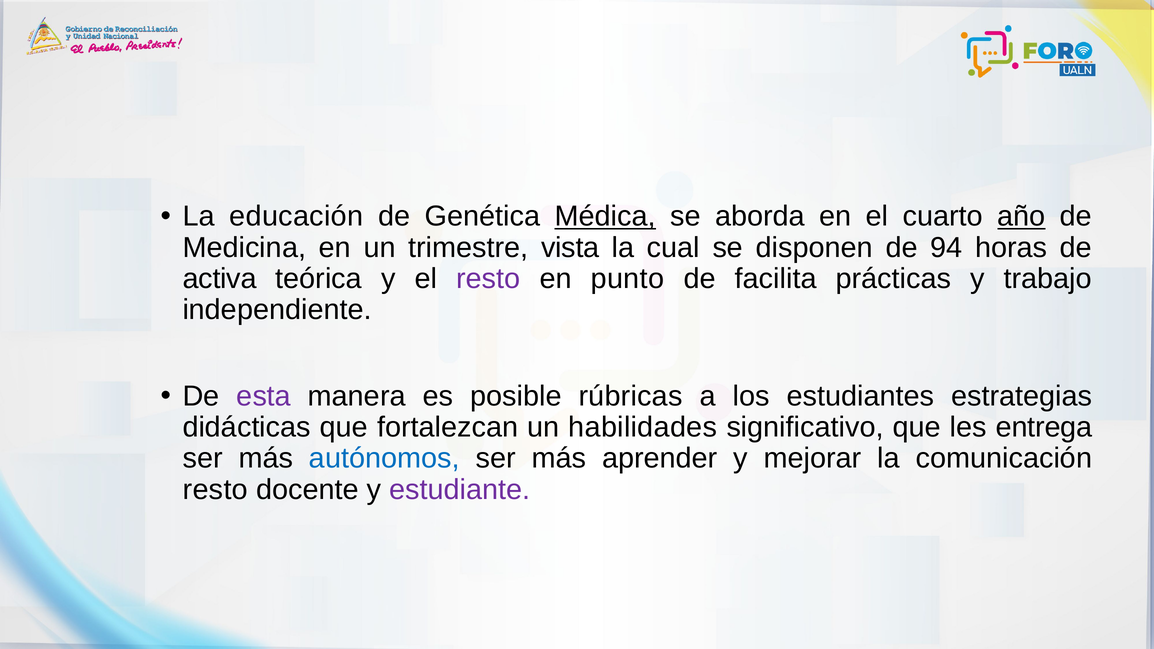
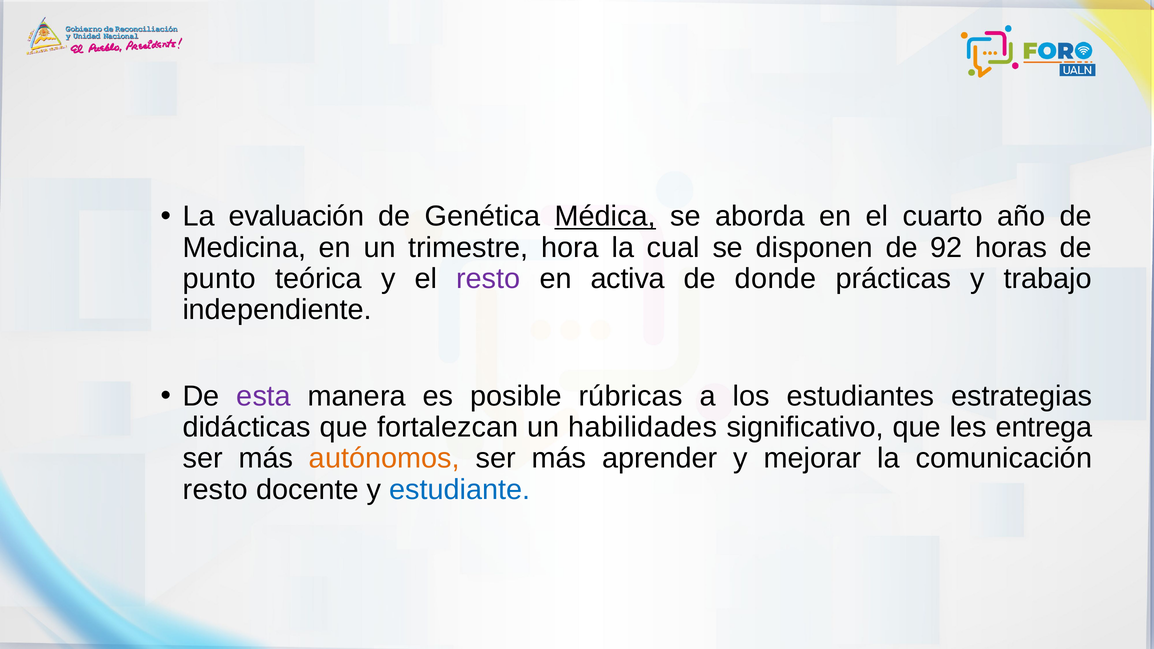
educación: educación -> evaluación
año underline: present -> none
vista: vista -> hora
94: 94 -> 92
activa: activa -> punto
punto: punto -> activa
facilita: facilita -> donde
autónomos colour: blue -> orange
estudiante colour: purple -> blue
